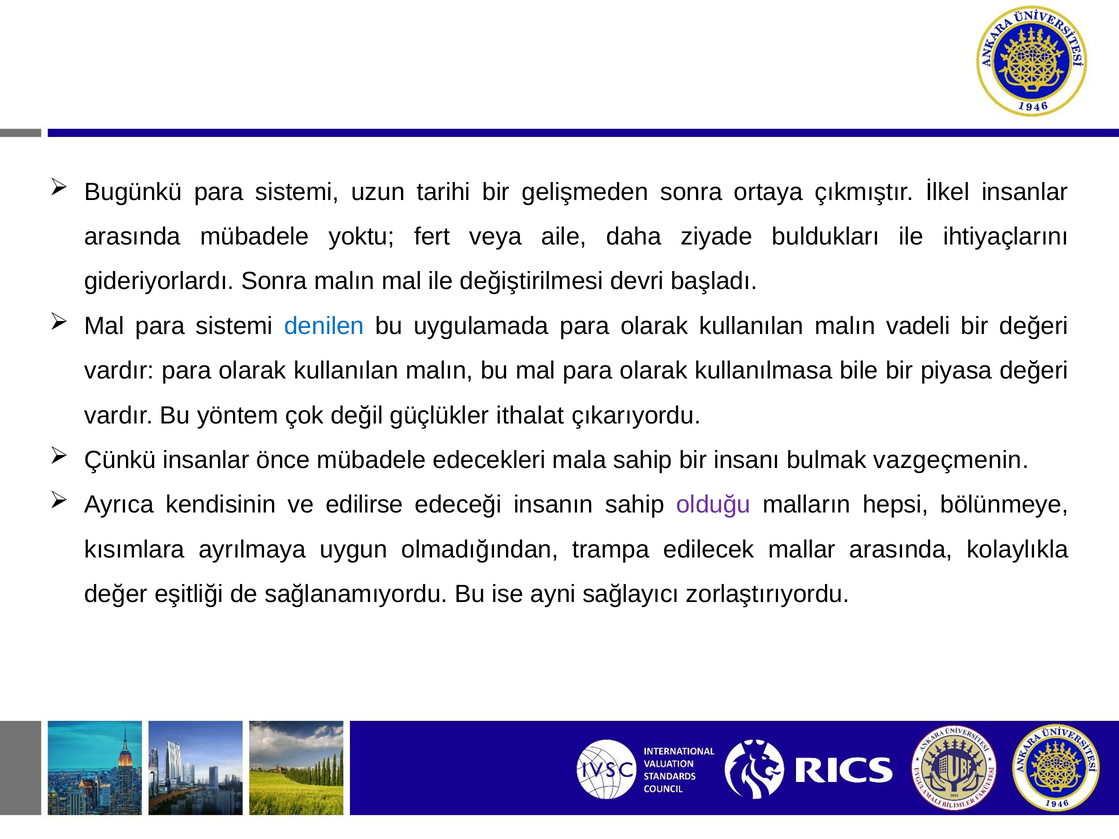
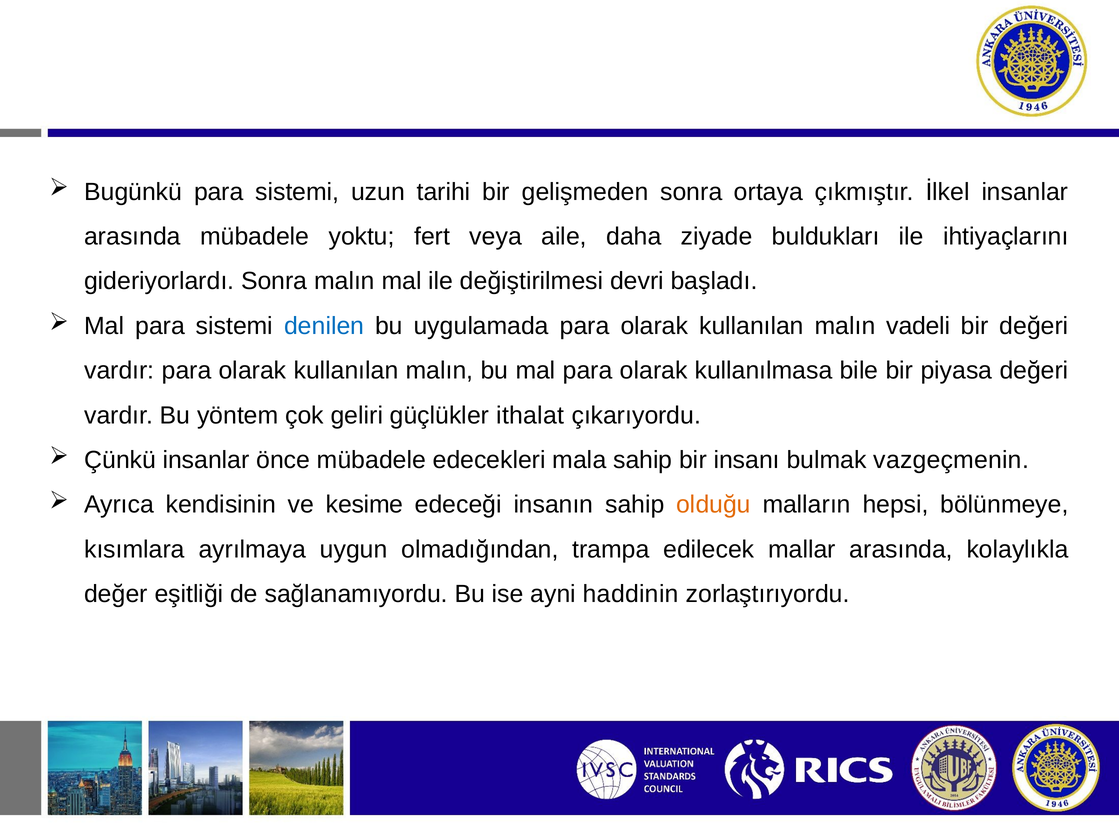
değil: değil -> geliri
edilirse: edilirse -> kesime
olduğu colour: purple -> orange
sağlayıcı: sağlayıcı -> haddinin
